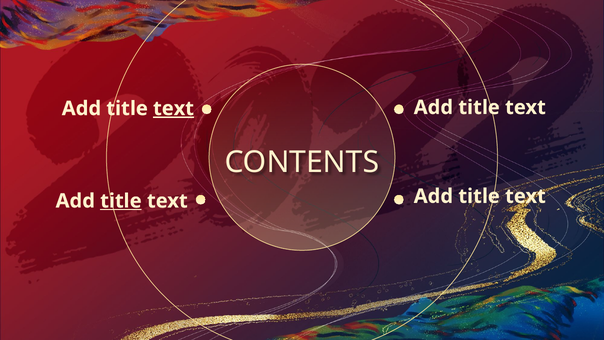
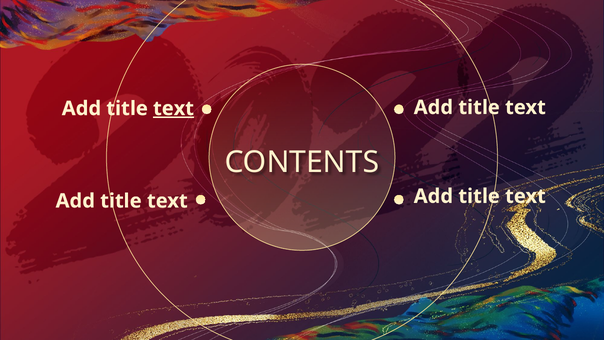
title at (121, 201) underline: present -> none
